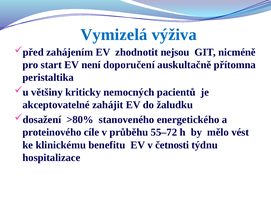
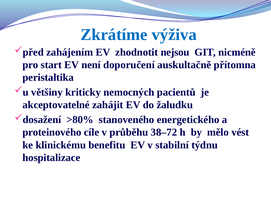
Vymizelá: Vymizelá -> Zkrátíme
55–72: 55–72 -> 38–72
četnosti: četnosti -> stabilní
